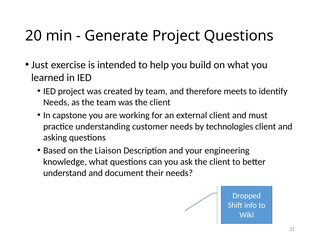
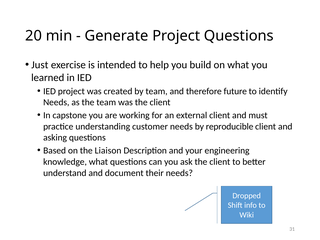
meets: meets -> future
technologies: technologies -> reproducible
